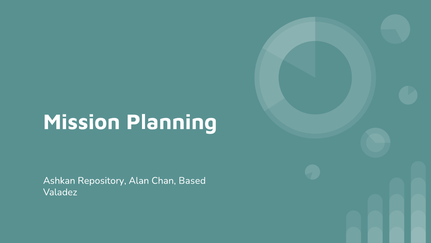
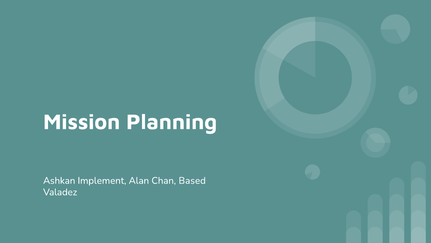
Repository: Repository -> Implement
